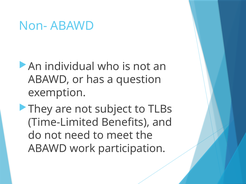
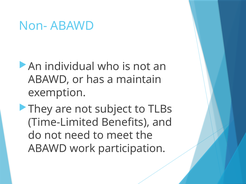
question: question -> maintain
